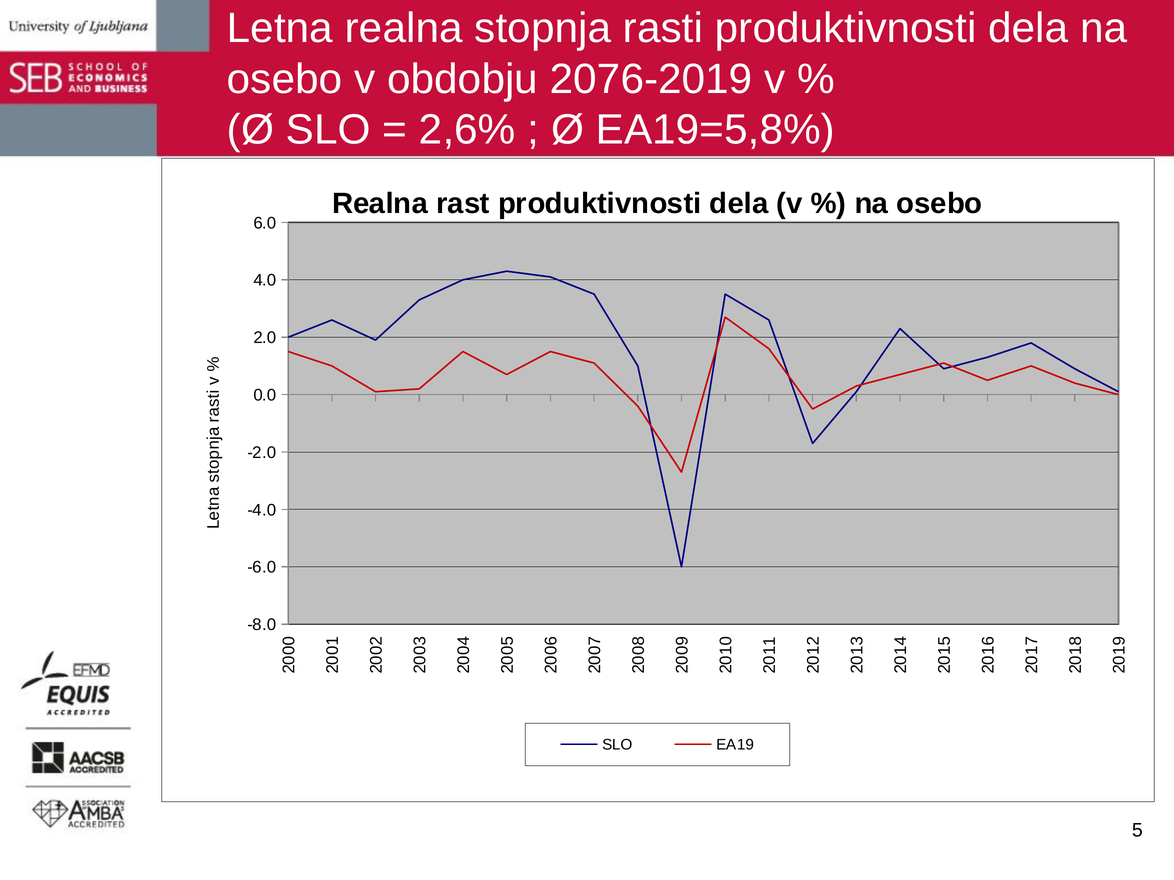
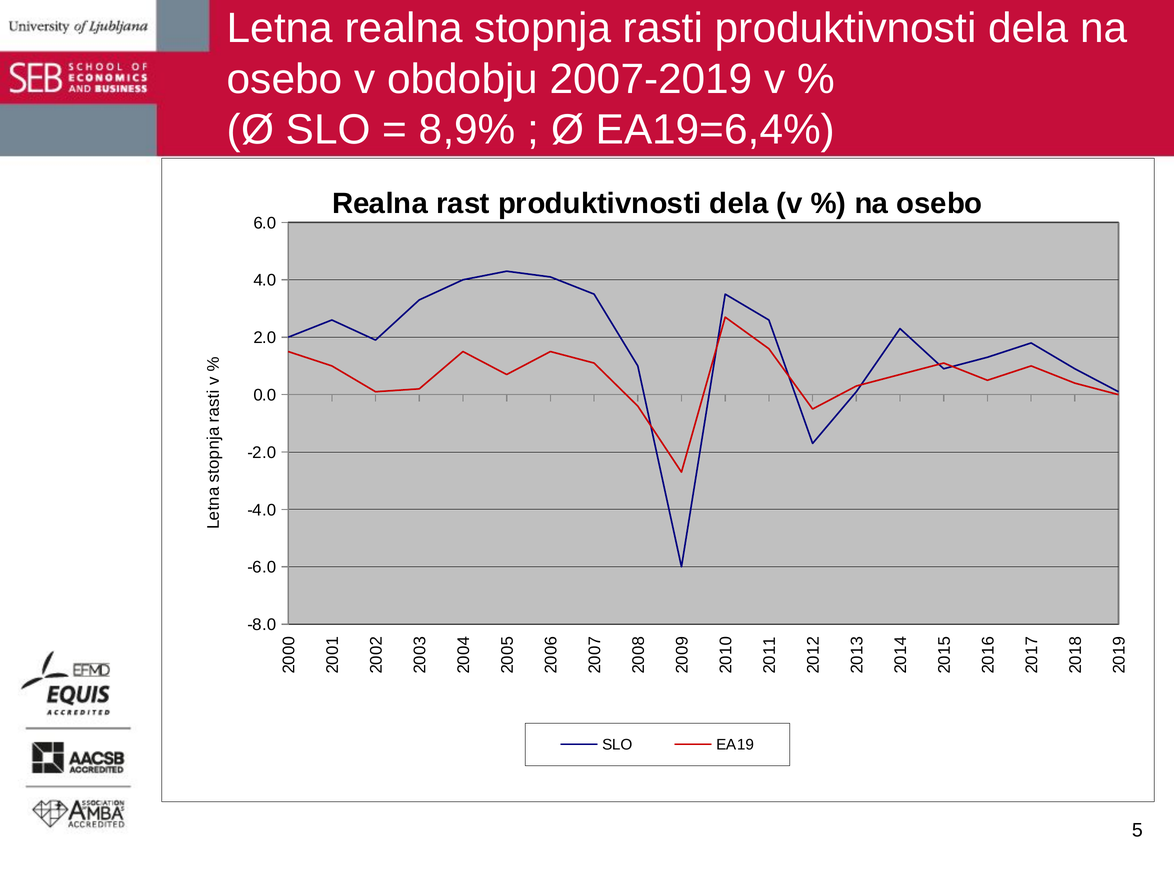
2076-2019: 2076-2019 -> 2007-2019
2,6%: 2,6% -> 8,9%
EA19=5,8%: EA19=5,8% -> EA19=6,4%
